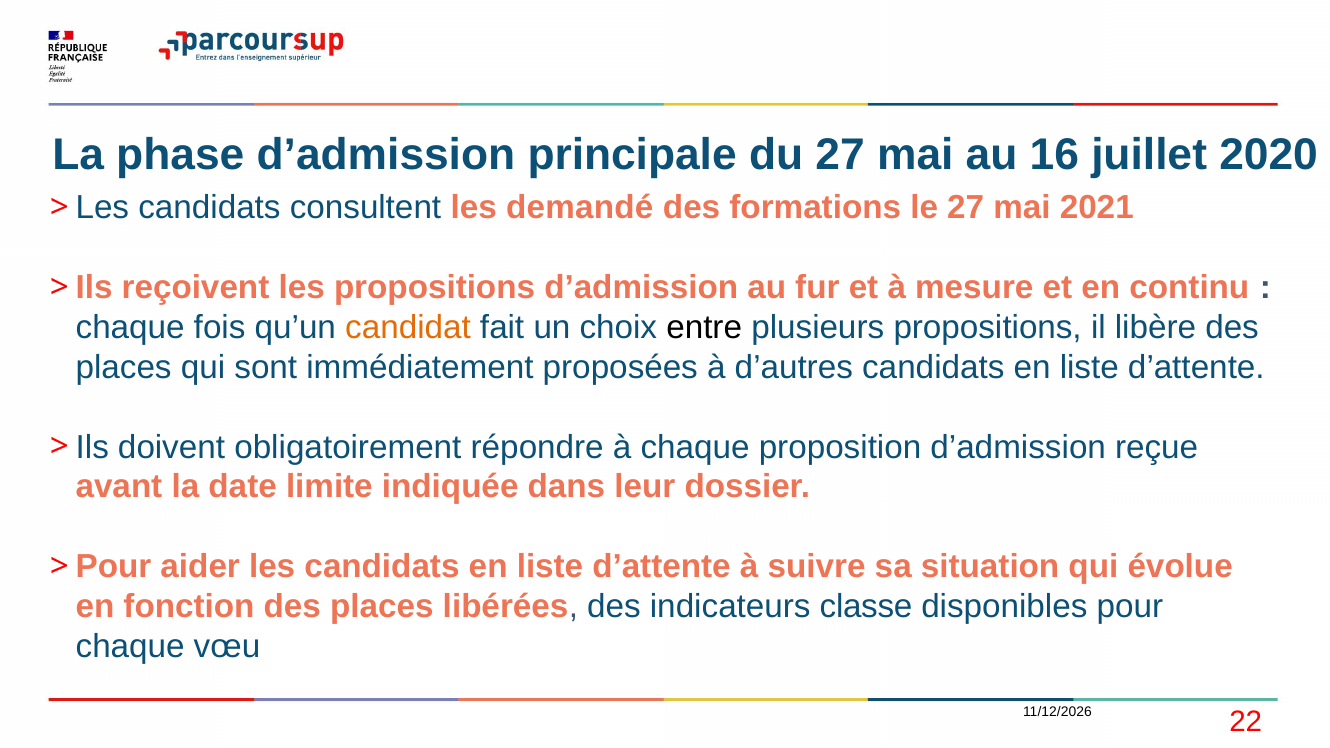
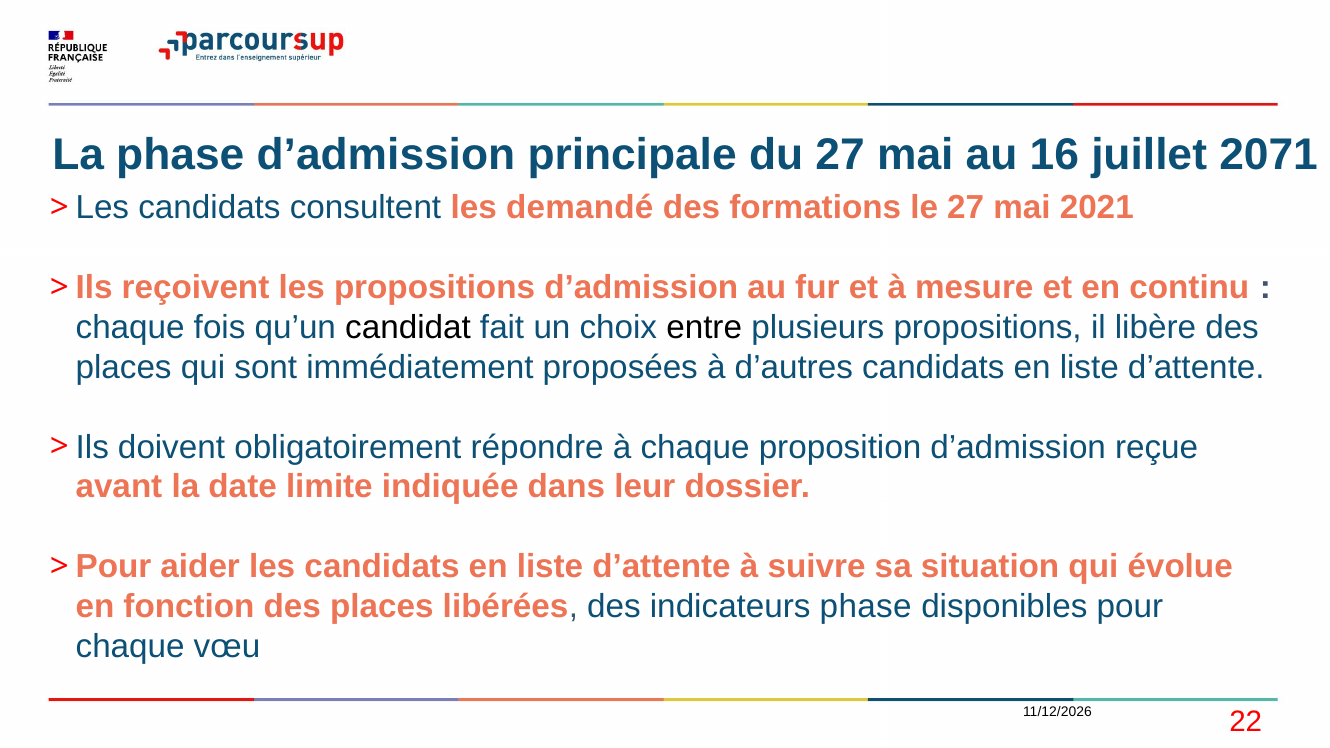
2020: 2020 -> 2071
candidat colour: orange -> black
indicateurs classe: classe -> phase
